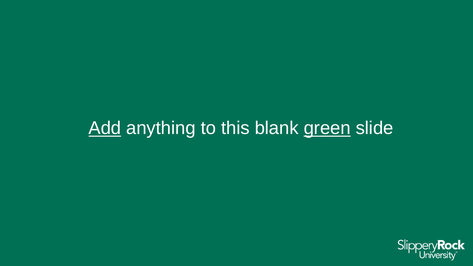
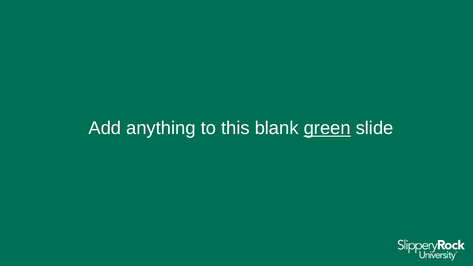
Add underline: present -> none
